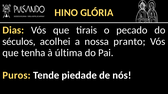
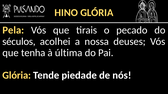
Dias: Dias -> Pela
pranto: pranto -> deuses
Puros at (17, 76): Puros -> Glória
